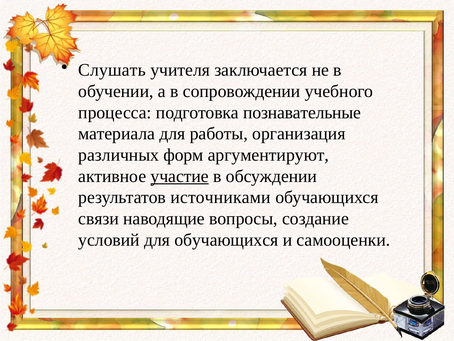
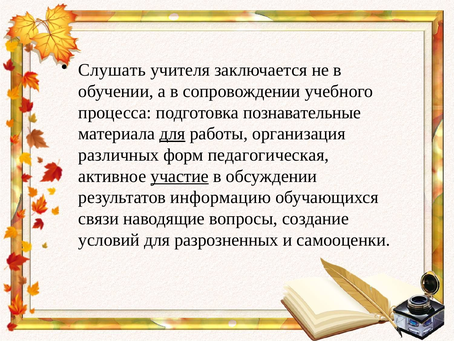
для at (172, 134) underline: none -> present
аргументируют: аргументируют -> педагогическая
источниками: источниками -> информацию
для обучающихся: обучающихся -> разрозненных
